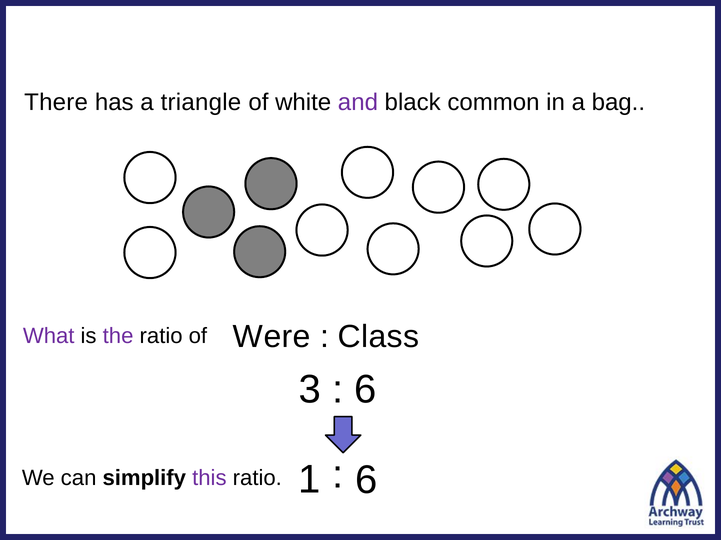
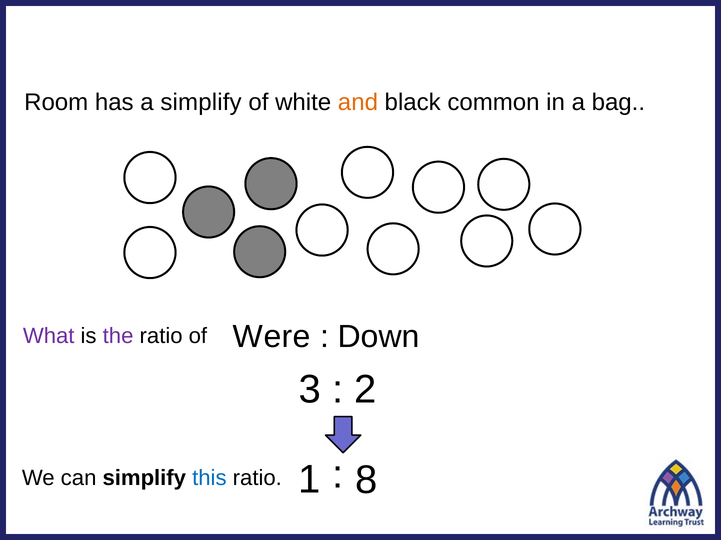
There: There -> Room
a triangle: triangle -> simplify
and colour: purple -> orange
Class: Class -> Down
6 at (366, 390): 6 -> 2
6 at (366, 481): 6 -> 8
this colour: purple -> blue
